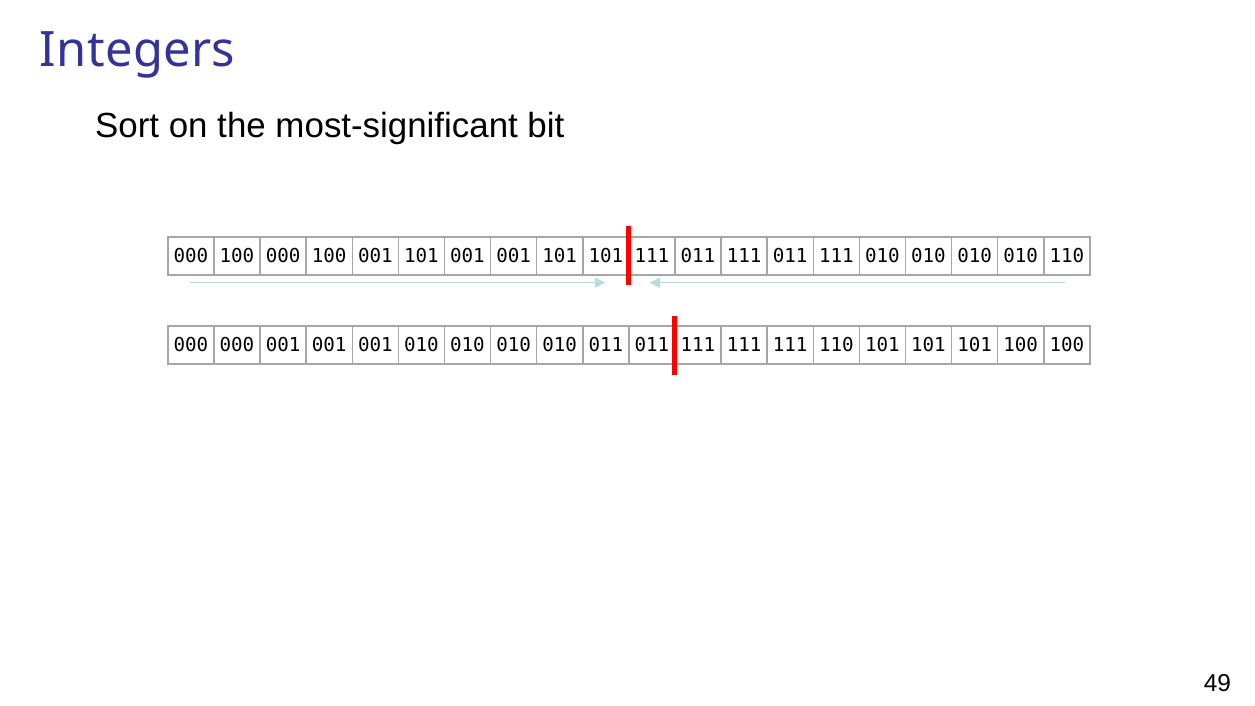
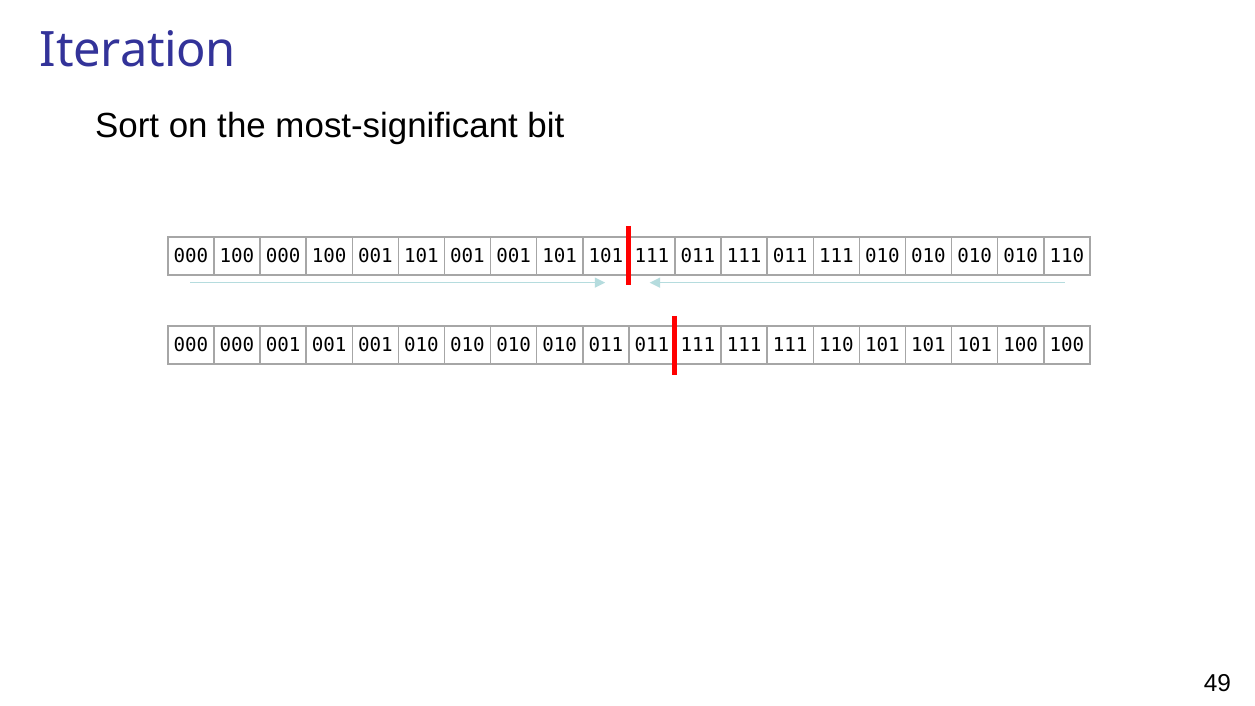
Integers: Integers -> Iteration
